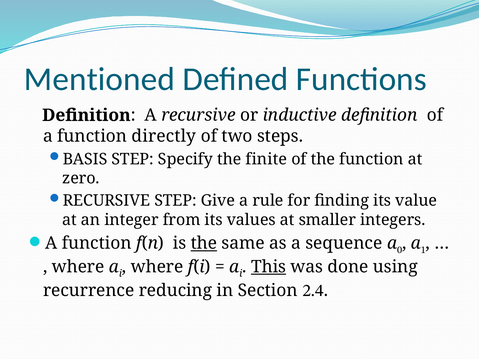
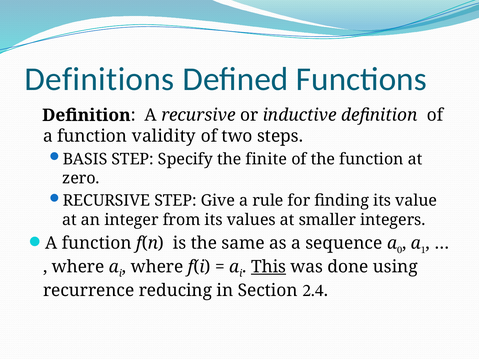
Mentioned: Mentioned -> Definitions
directly: directly -> validity
the at (204, 243) underline: present -> none
